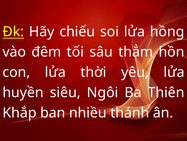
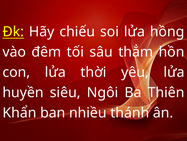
Khắp: Khắp -> Khẩn
